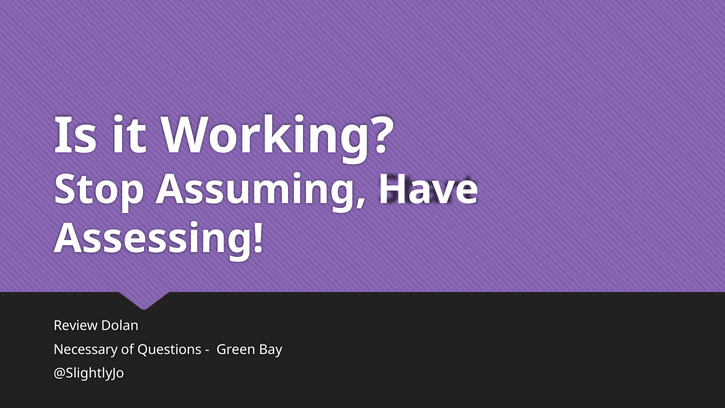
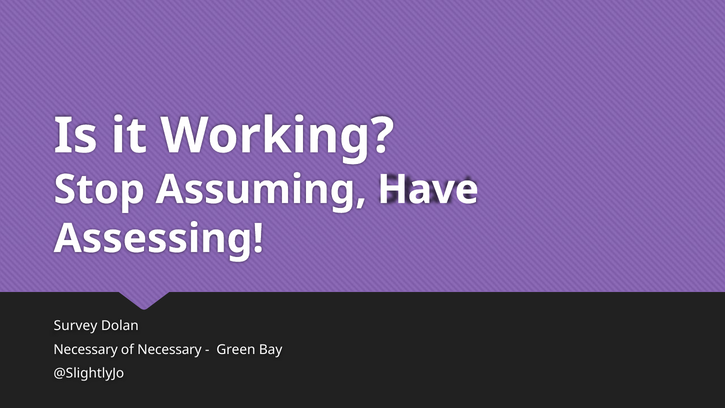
Review: Review -> Survey
of Questions: Questions -> Necessary
